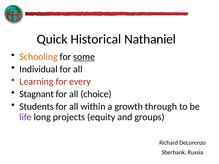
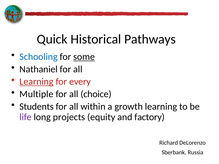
Nathaniel: Nathaniel -> Pathways
Schooling colour: orange -> blue
Individual: Individual -> Nathaniel
Learning at (36, 82) underline: none -> present
Stagnant: Stagnant -> Multiple
growth through: through -> learning
groups: groups -> factory
